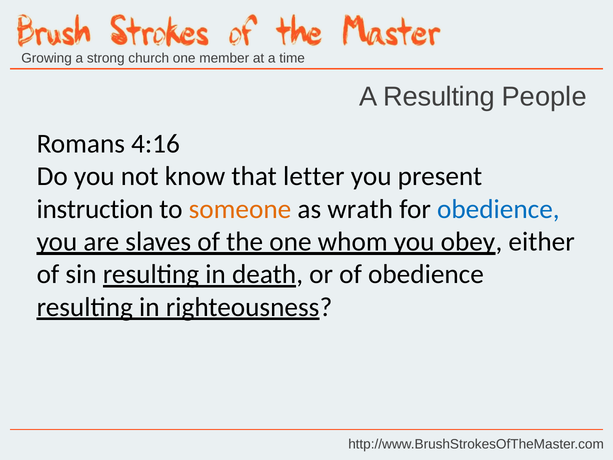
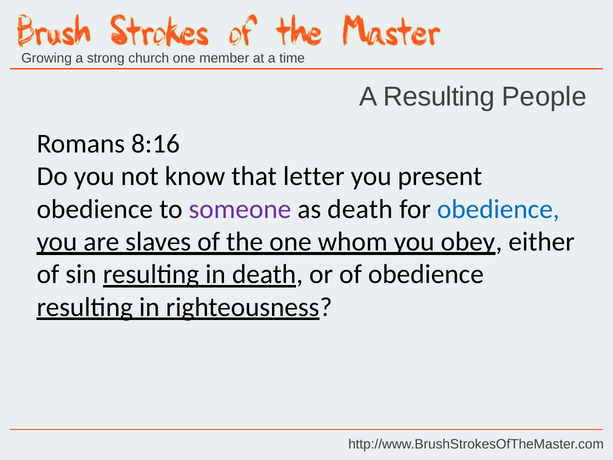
4:16: 4:16 -> 8:16
instruction at (95, 209): instruction -> obedience
someone colour: orange -> purple
as wrath: wrath -> death
